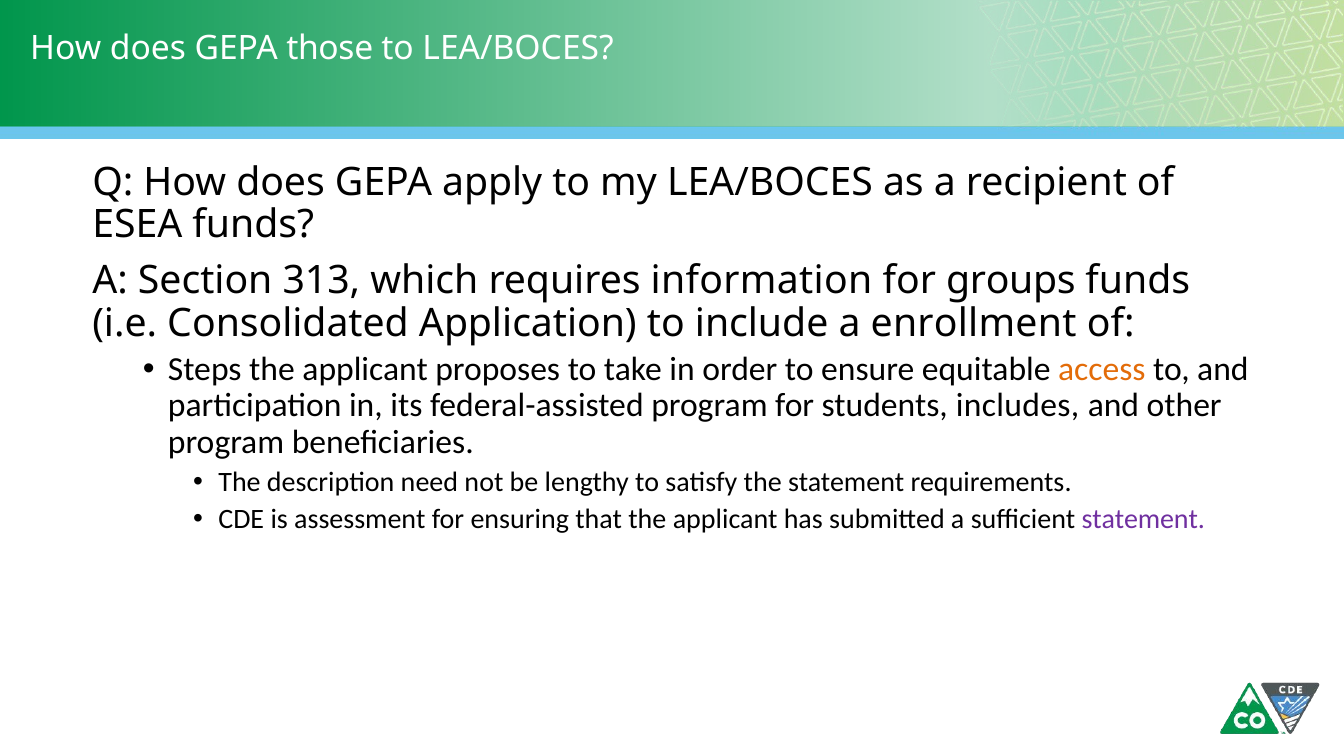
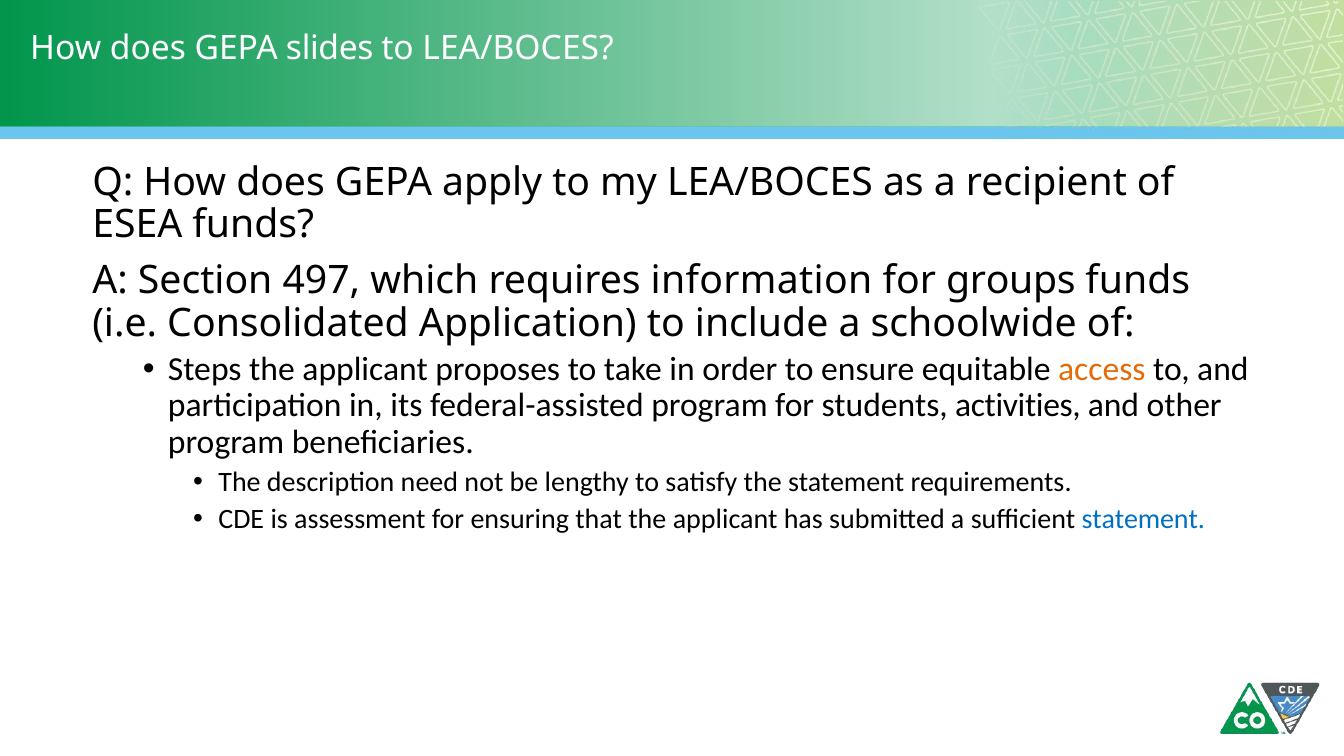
those: those -> slides
313: 313 -> 497
enrollment: enrollment -> schoolwide
includes: includes -> activities
statement at (1143, 520) colour: purple -> blue
